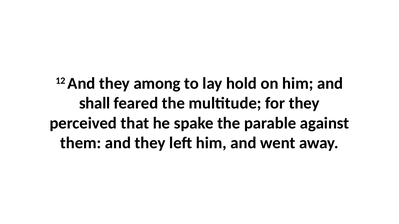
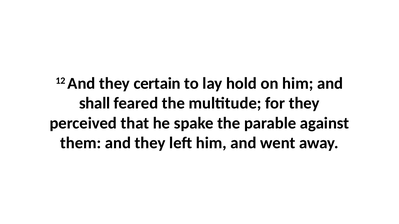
among: among -> certain
